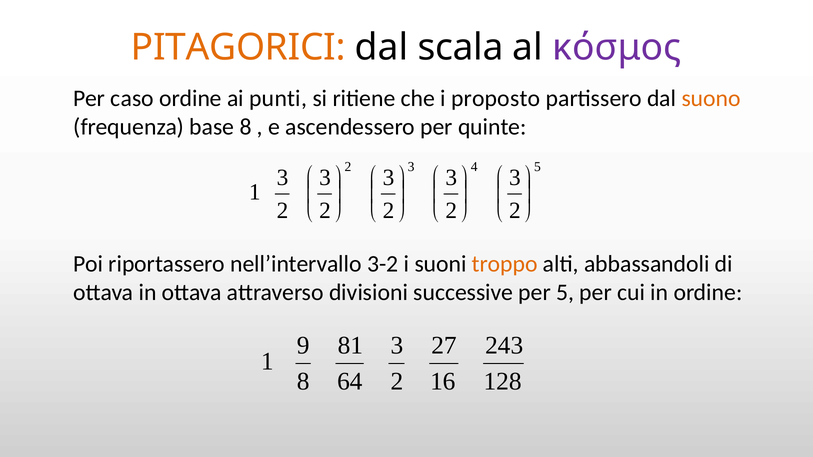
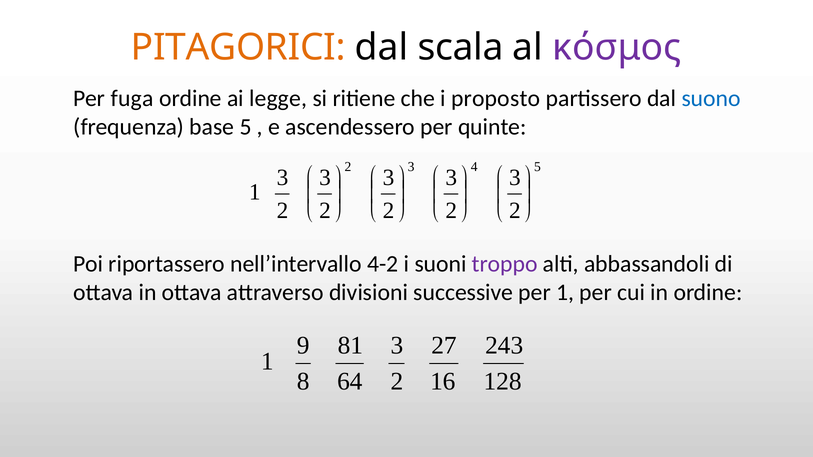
caso: caso -> fuga
punti: punti -> legge
suono colour: orange -> blue
base 8: 8 -> 5
3-2: 3-2 -> 4-2
troppo colour: orange -> purple
per 5: 5 -> 1
